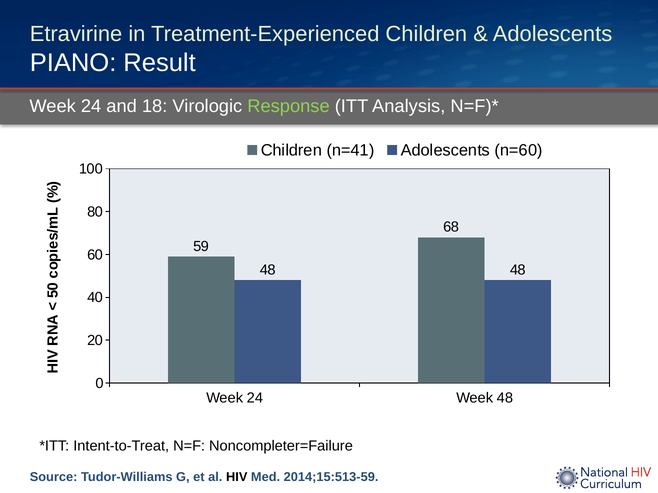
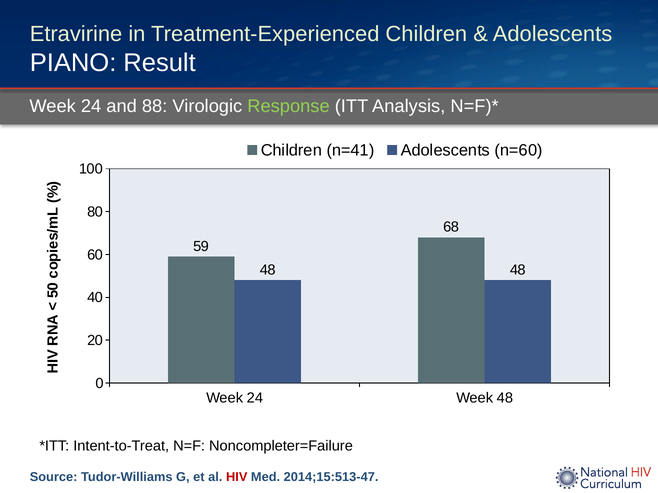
18: 18 -> 88
HIV colour: black -> red
2014;15:513-59: 2014;15:513-59 -> 2014;15:513-47
